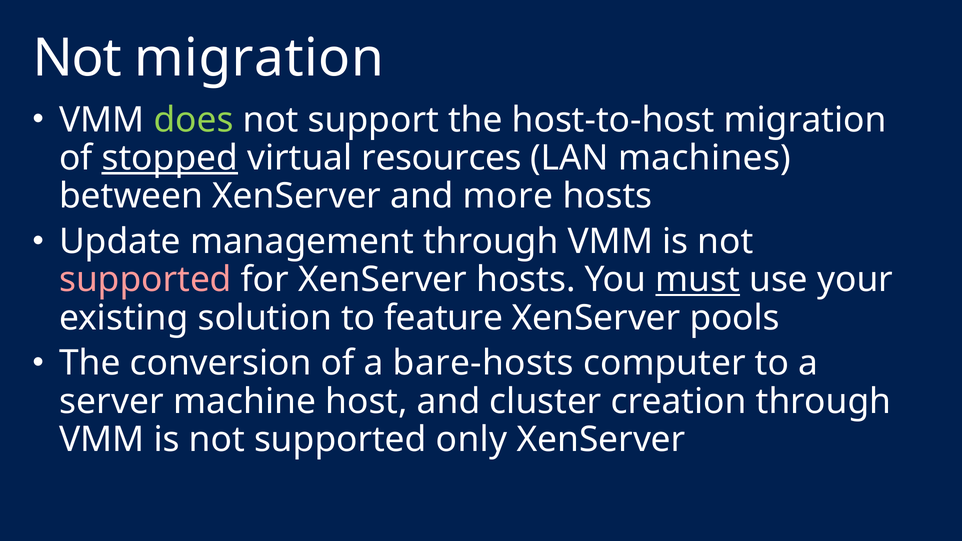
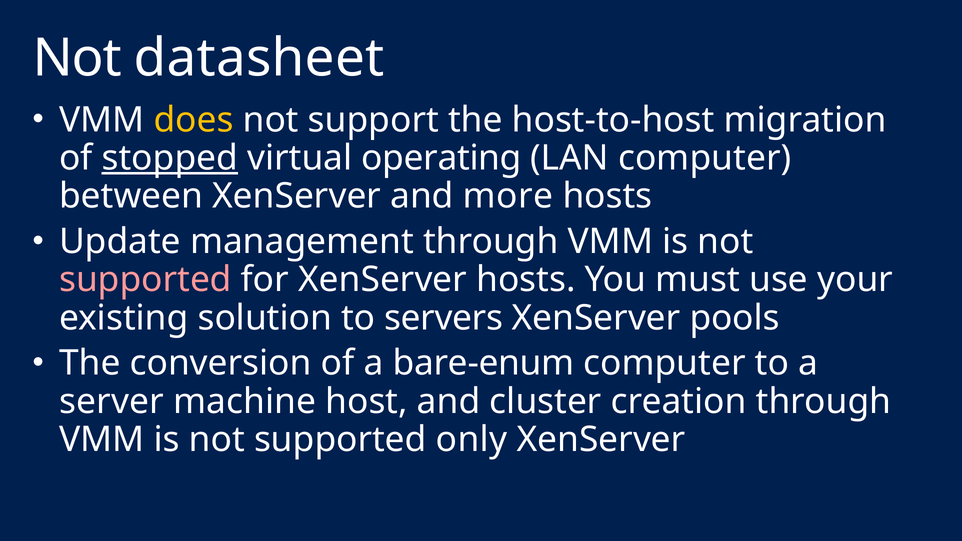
Not migration: migration -> datasheet
does colour: light green -> yellow
resources: resources -> operating
LAN machines: machines -> computer
must underline: present -> none
feature: feature -> servers
bare-hosts: bare-hosts -> bare-enum
